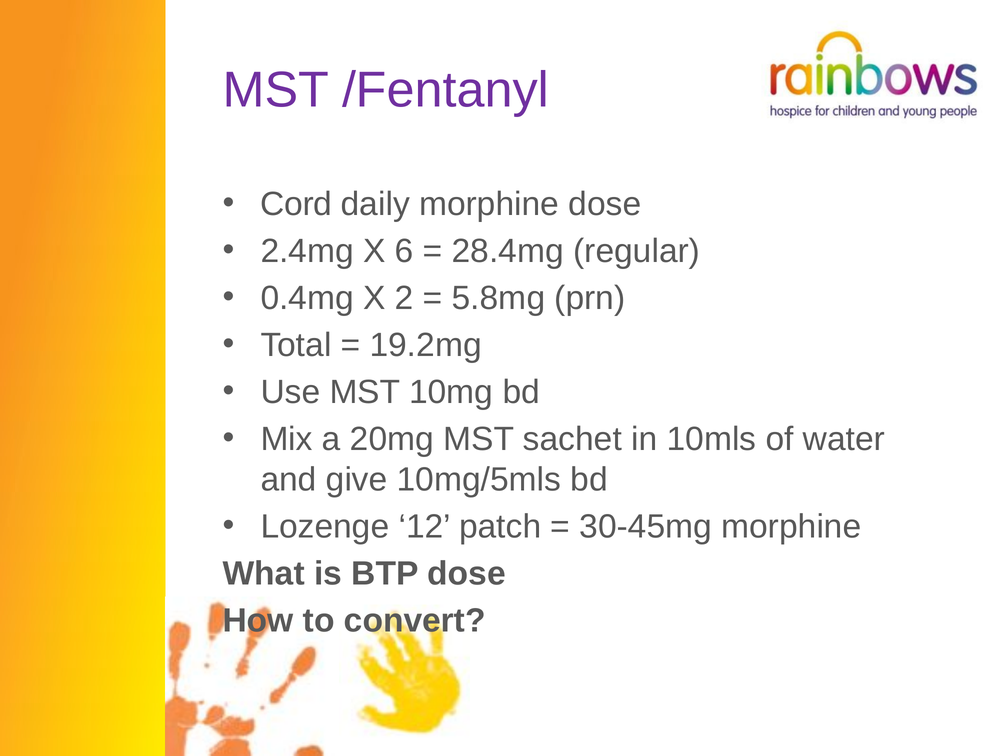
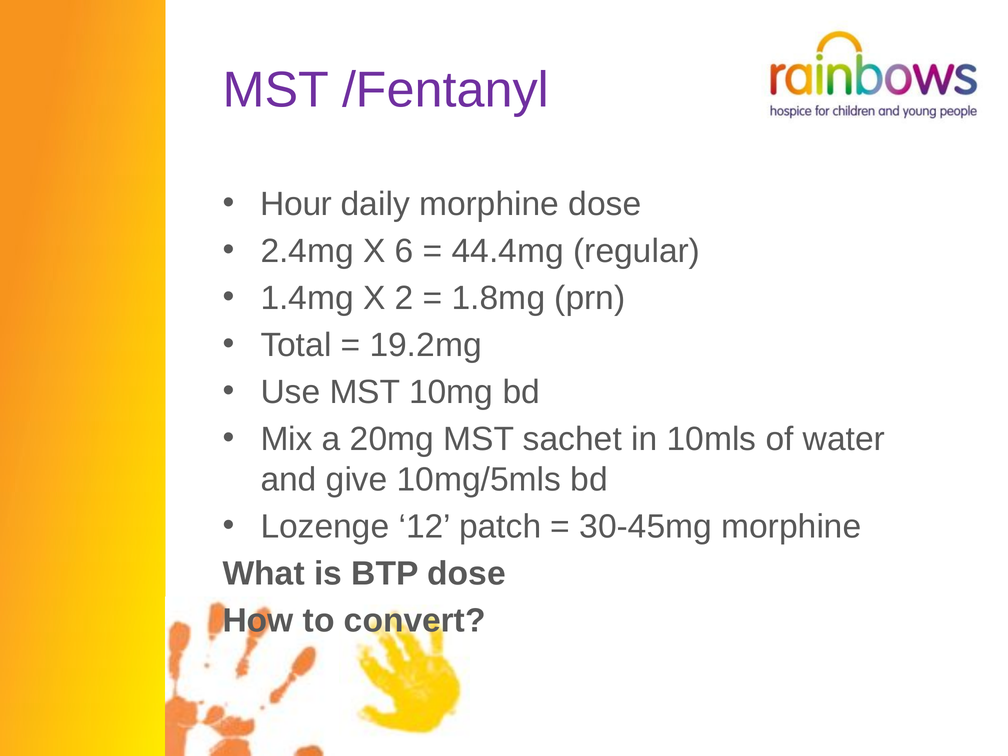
Cord: Cord -> Hour
28.4mg: 28.4mg -> 44.4mg
0.4mg: 0.4mg -> 1.4mg
5.8mg: 5.8mg -> 1.8mg
